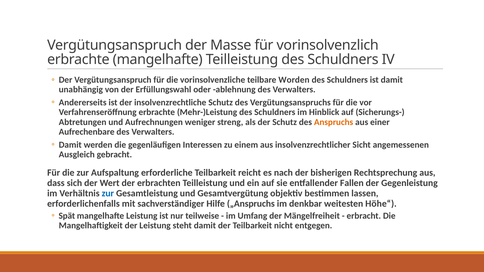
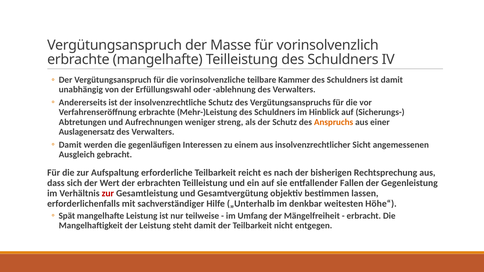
Worden: Worden -> Kammer
Aufrechenbare: Aufrechenbare -> Auslagenersatz
zur at (108, 193) colour: blue -> red
„Anspruchs: „Anspruchs -> „Unterhalb
